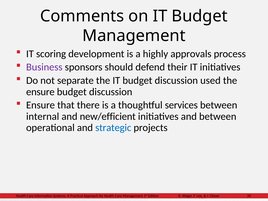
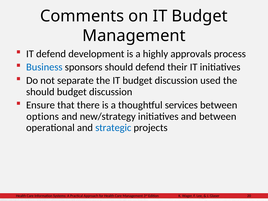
IT scoring: scoring -> defend
Business colour: purple -> blue
ensure at (40, 92): ensure -> should
internal: internal -> options
new/efficient: new/efficient -> new/strategy
